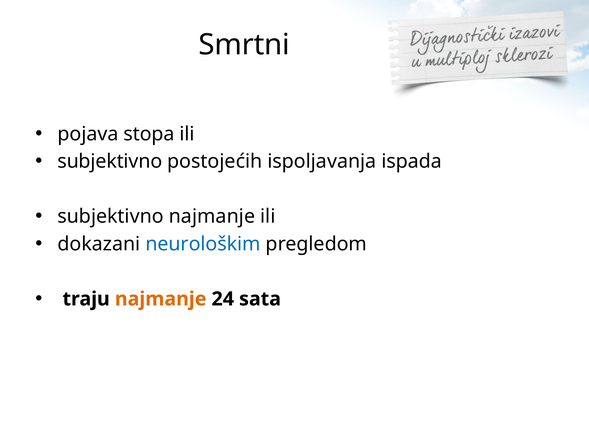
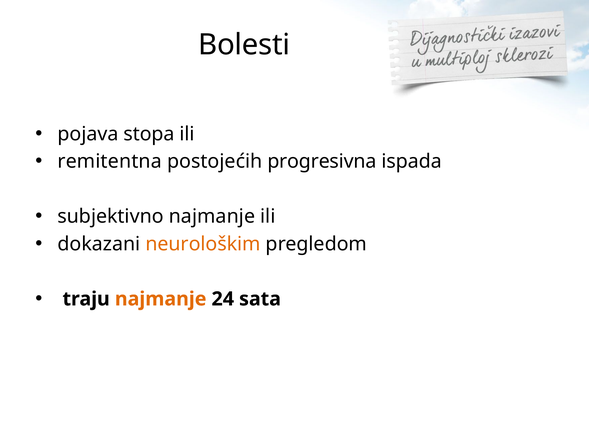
Smrtni: Smrtni -> Bolesti
subjektivno at (110, 161): subjektivno -> remitentna
ispoljavanja: ispoljavanja -> progresivna
neurološkim colour: blue -> orange
